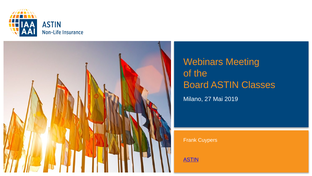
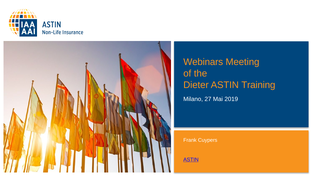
Board: Board -> Dieter
Classes: Classes -> Training
